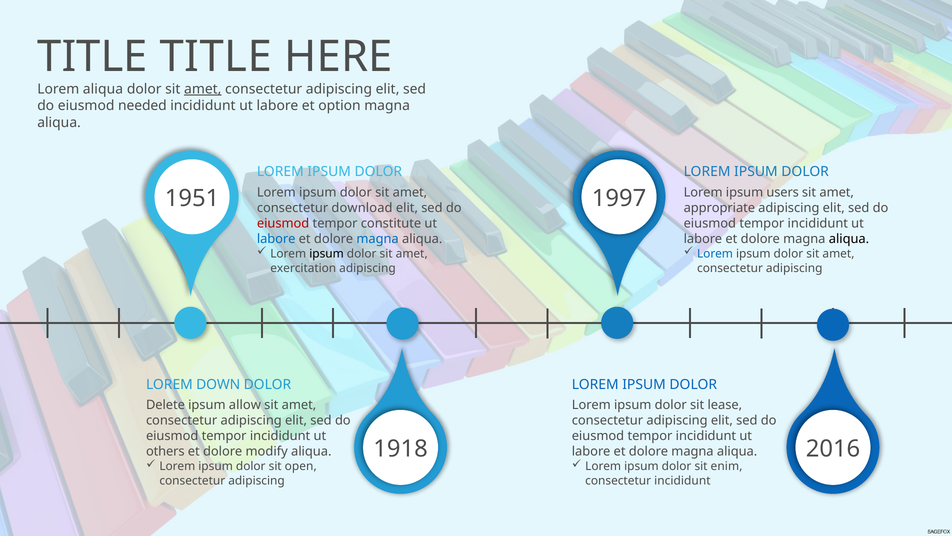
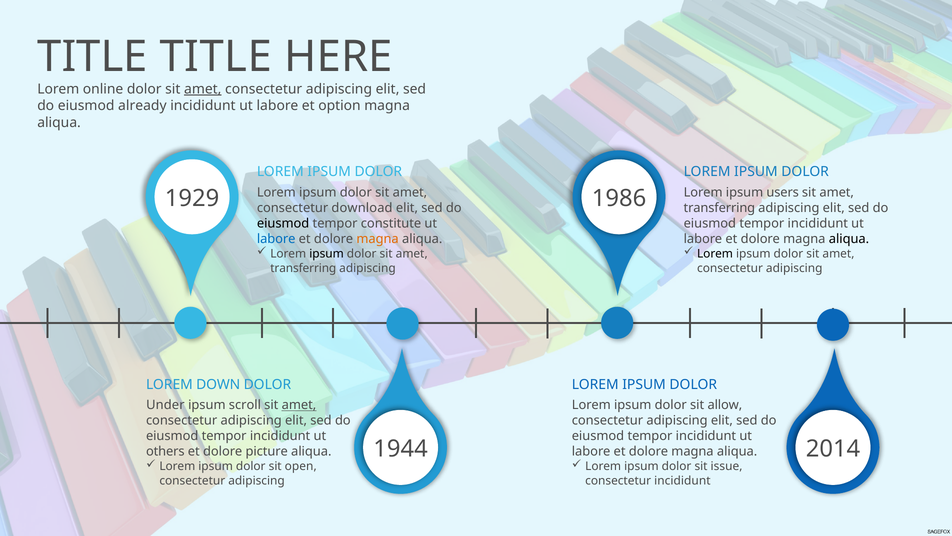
Lorem aliqua: aliqua -> online
needed: needed -> already
1951: 1951 -> 1929
1997: 1997 -> 1986
appropriate at (719, 208): appropriate -> transferring
eiusmod at (283, 223) colour: red -> black
magna at (378, 239) colour: blue -> orange
Lorem at (715, 254) colour: blue -> black
exercitation at (303, 268): exercitation -> transferring
Delete: Delete -> Under
allow: allow -> scroll
amet at (299, 405) underline: none -> present
lease: lease -> allow
1918: 1918 -> 1944
2016: 2016 -> 2014
modify: modify -> picture
enim: enim -> issue
